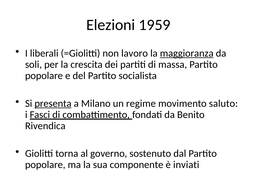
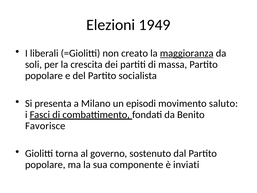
1959: 1959 -> 1949
lavoro: lavoro -> creato
presenta underline: present -> none
regime: regime -> episodi
Rivendica: Rivendica -> Favorisce
